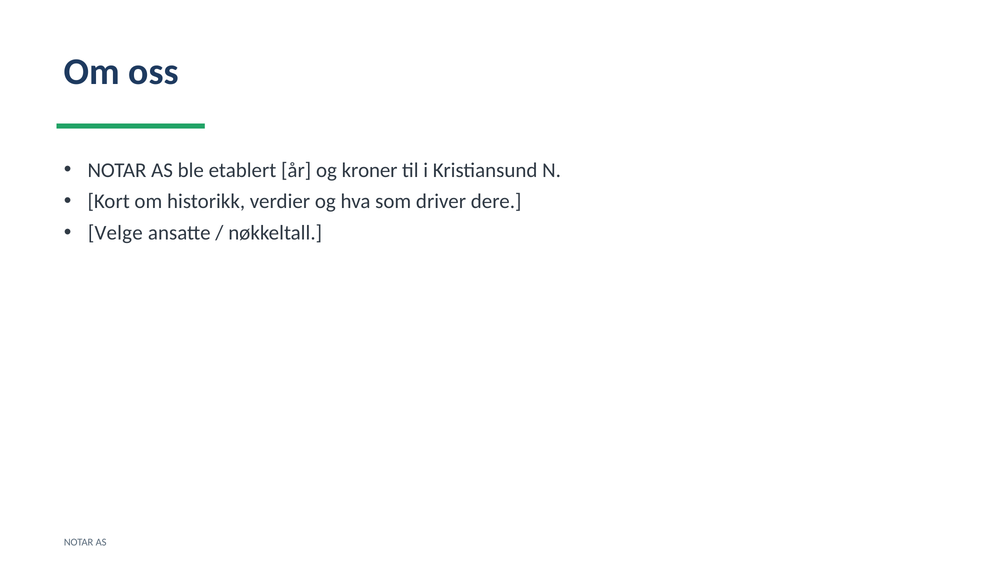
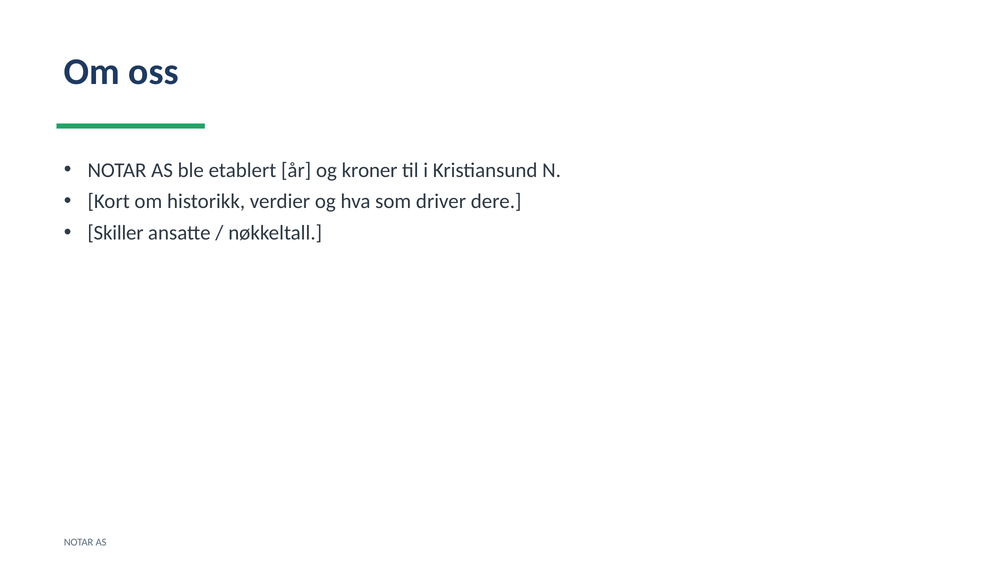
Velge: Velge -> Skiller
